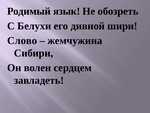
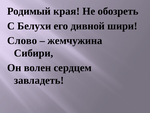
язык: язык -> края
